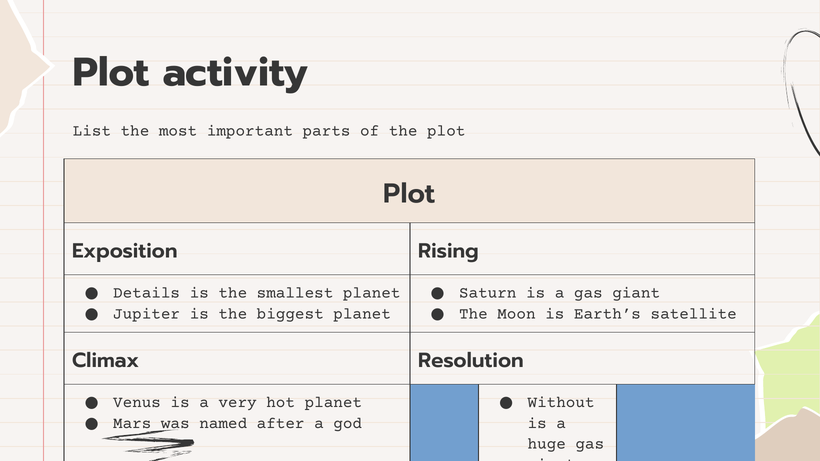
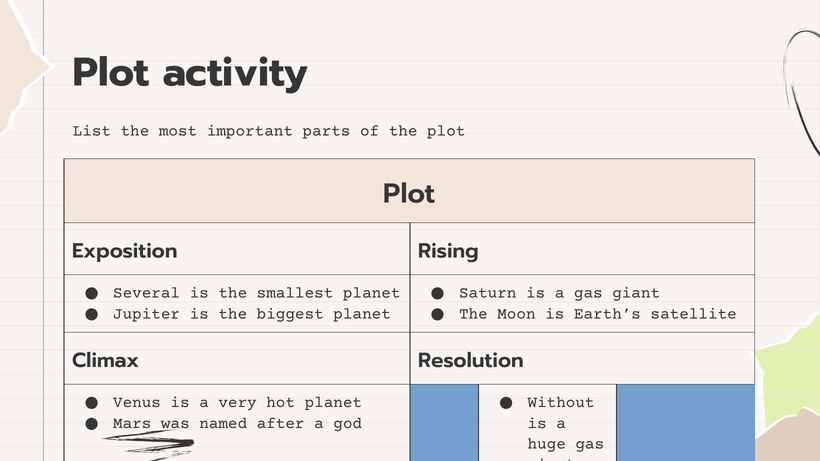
Details: Details -> Several
